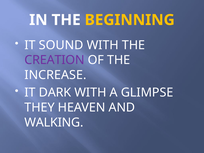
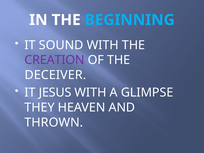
BEGINNING colour: yellow -> light blue
INCREASE: INCREASE -> DECEIVER
DARK: DARK -> JESUS
WALKING: WALKING -> THROWN
